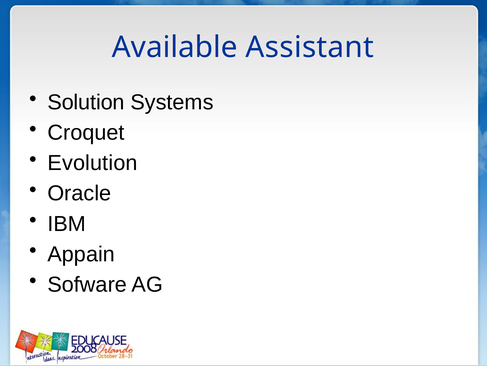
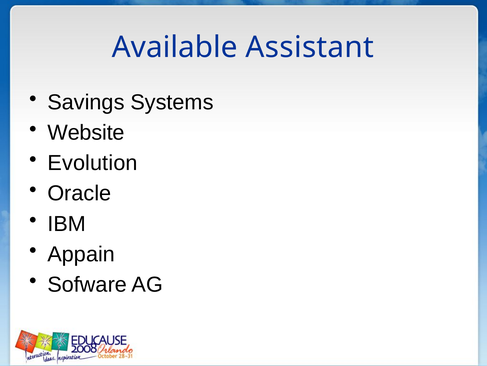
Solution: Solution -> Savings
Croquet: Croquet -> Website
